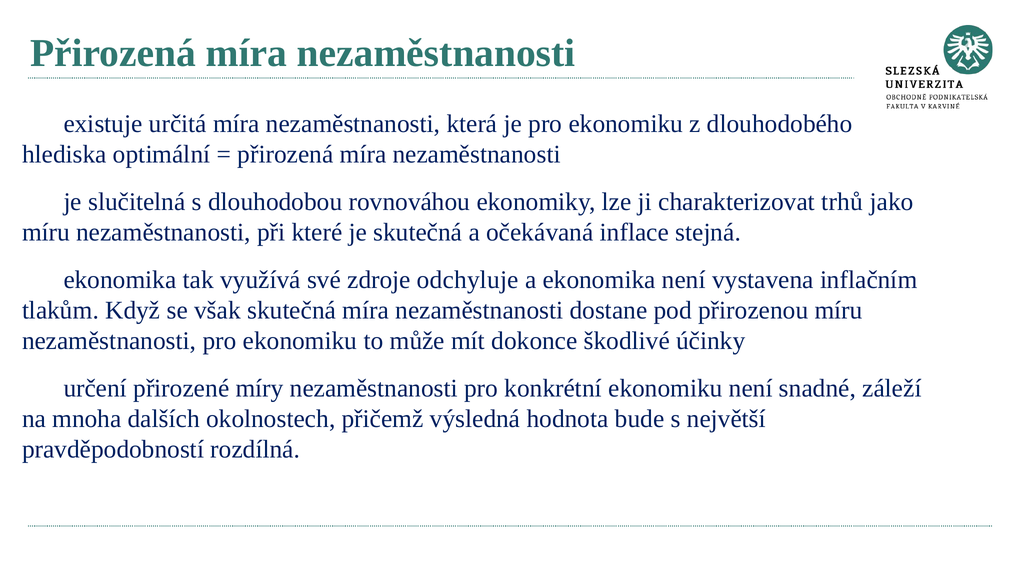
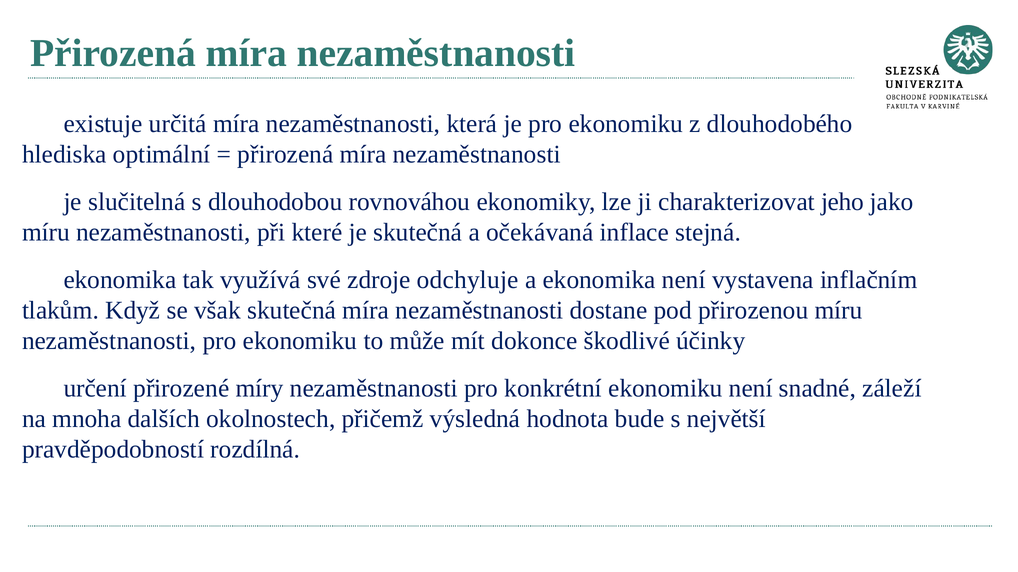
trhů: trhů -> jeho
